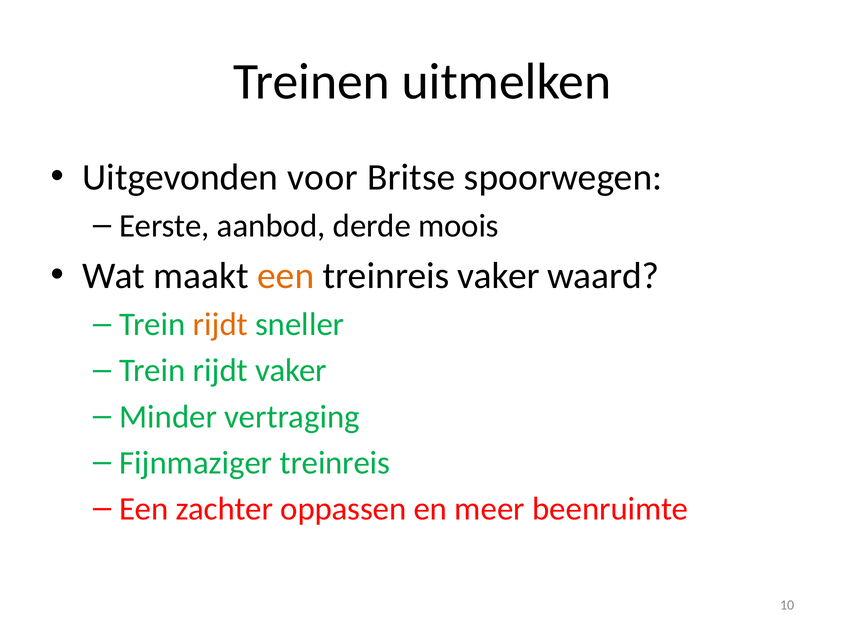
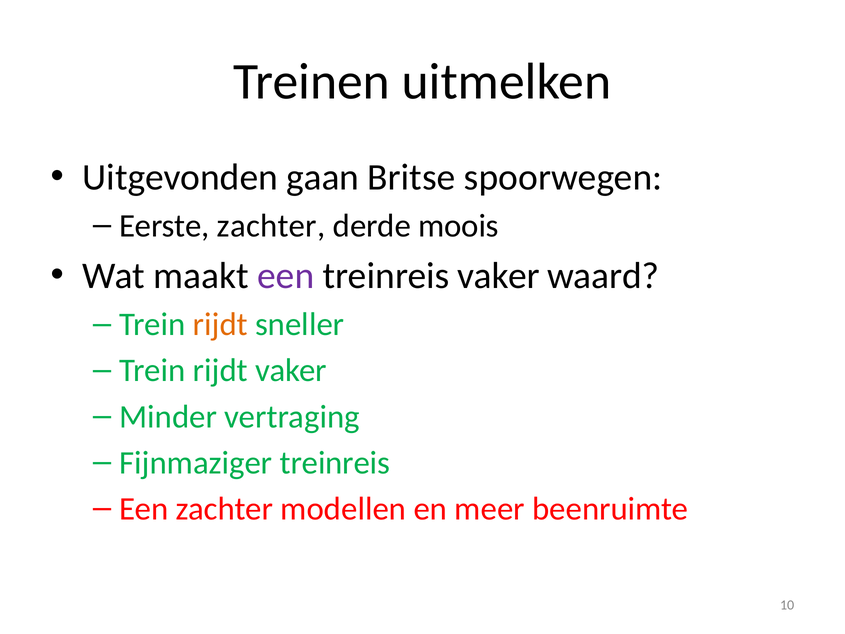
voor: voor -> gaan
Eerste aanbod: aanbod -> zachter
een at (286, 276) colour: orange -> purple
oppassen: oppassen -> modellen
